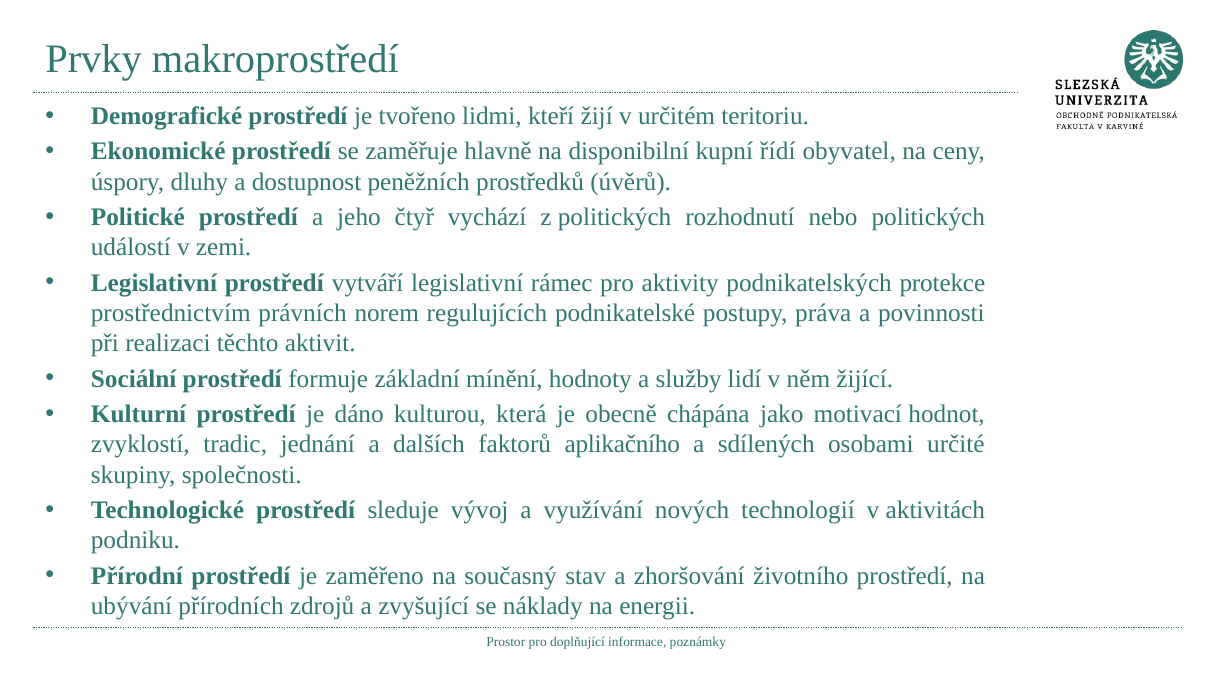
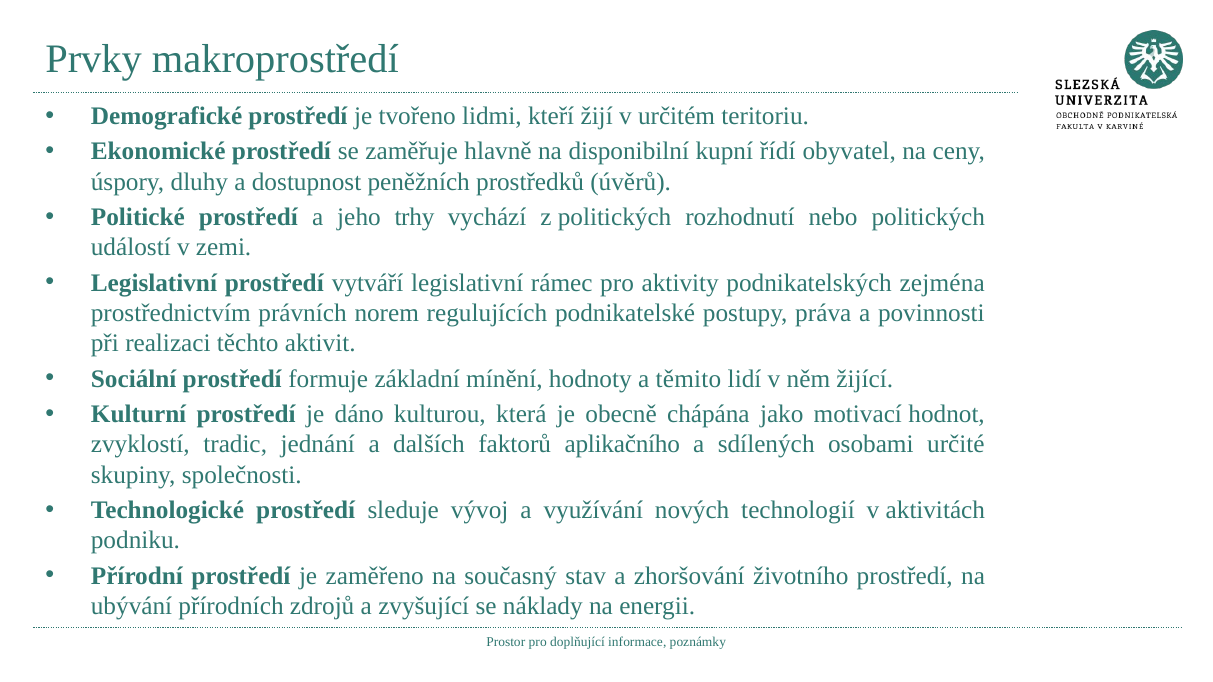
čtyř: čtyř -> trhy
protekce: protekce -> zejména
služby: služby -> těmito
